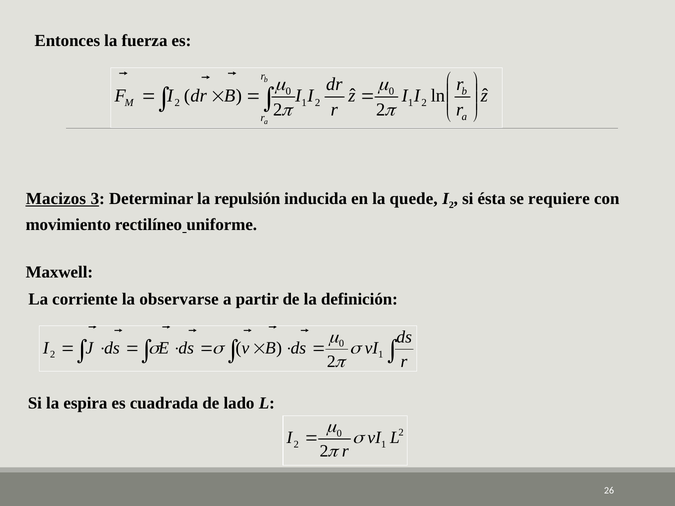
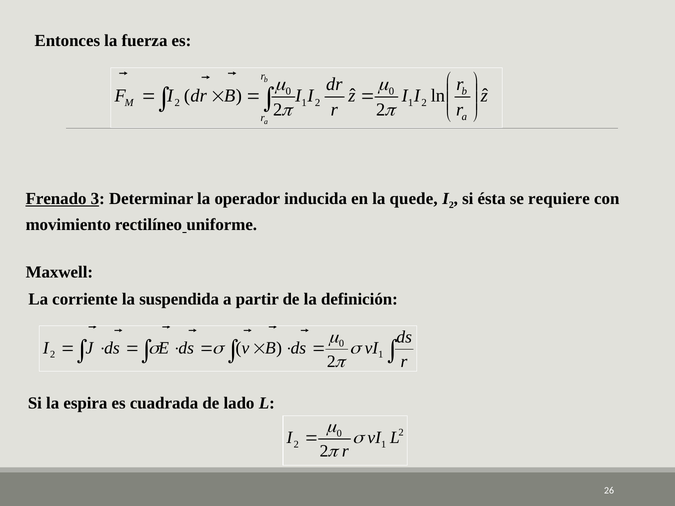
Macizos: Macizos -> Frenado
repulsión: repulsión -> operador
observarse: observarse -> suspendida
